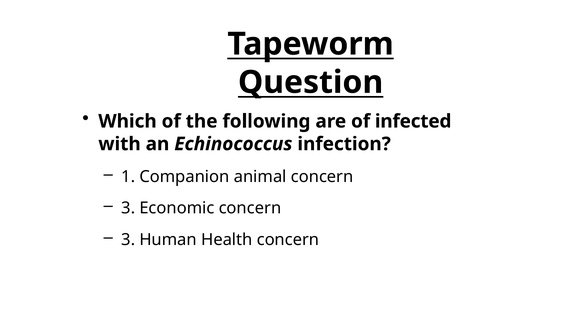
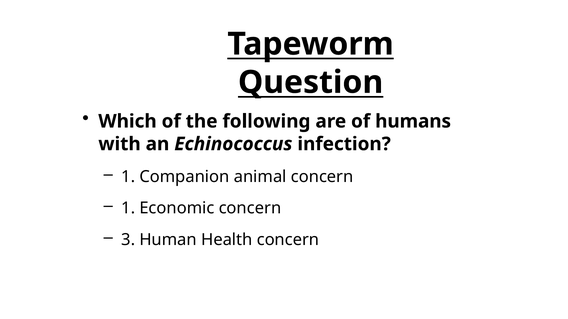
infected: infected -> humans
3 at (128, 208): 3 -> 1
